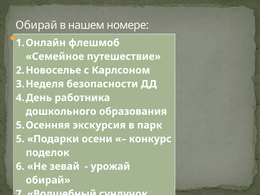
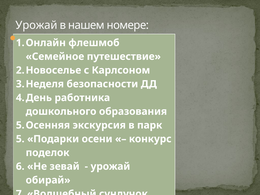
Обирай at (37, 25): Обирай -> Урожай
